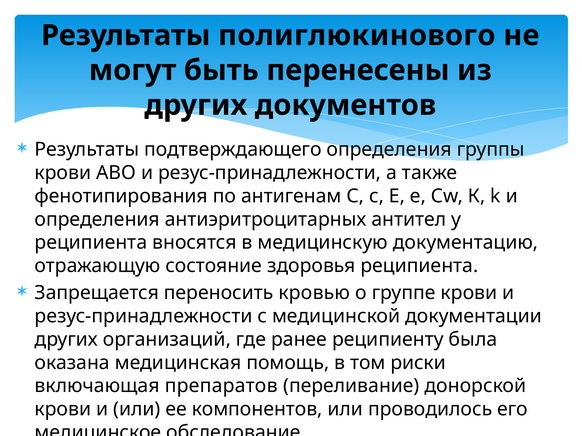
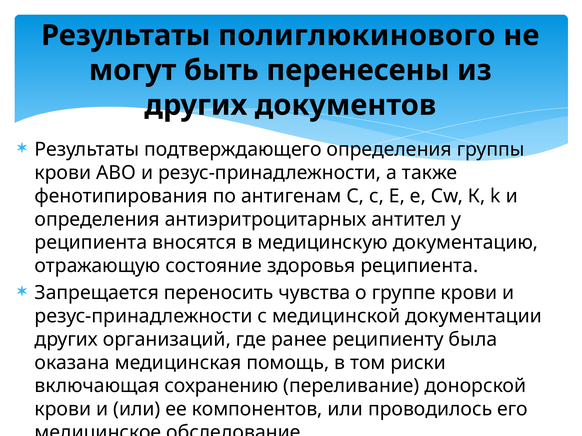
кровью: кровью -> чувства
препаратов: препаратов -> сохранению
